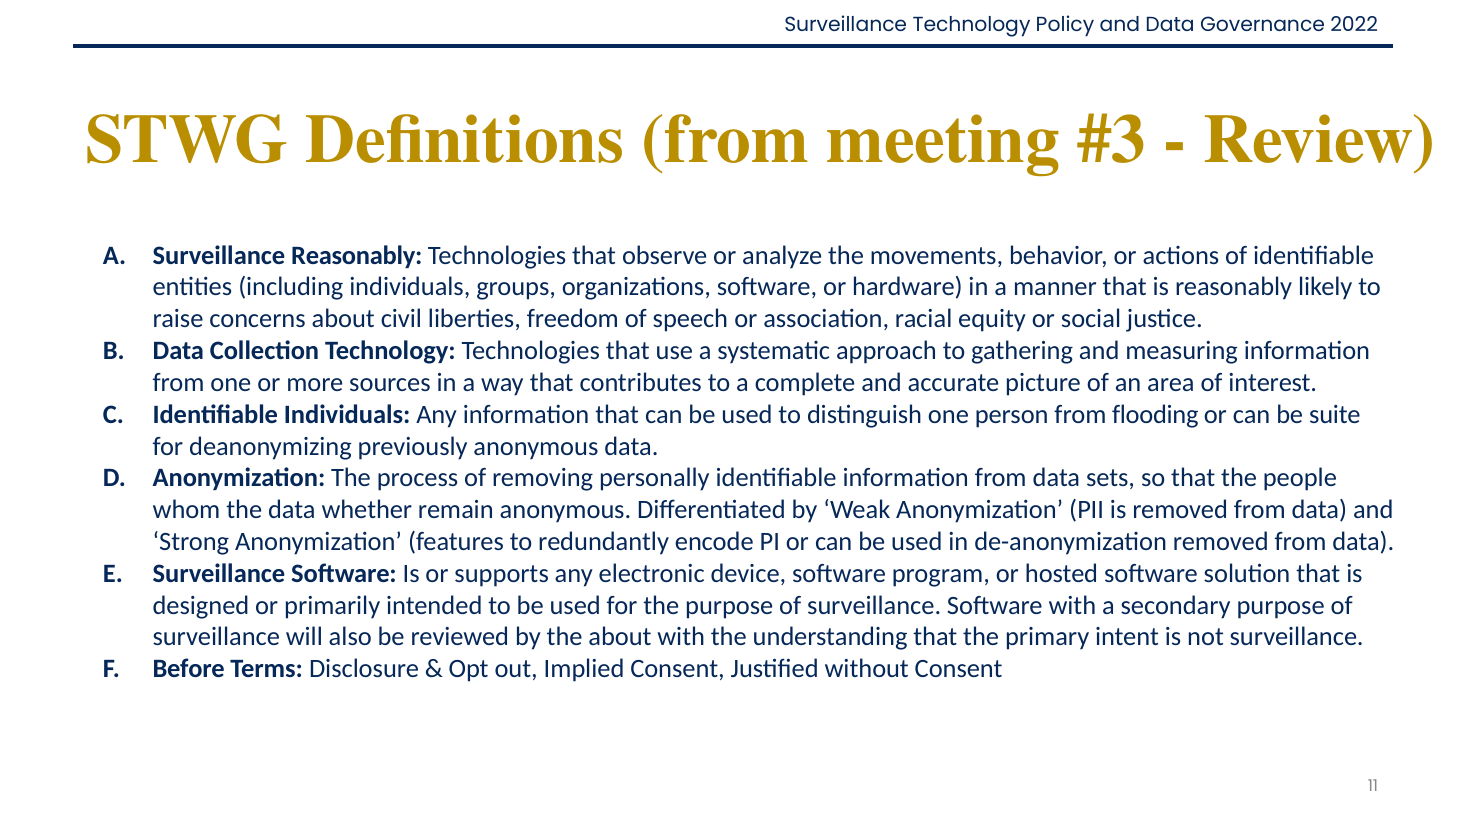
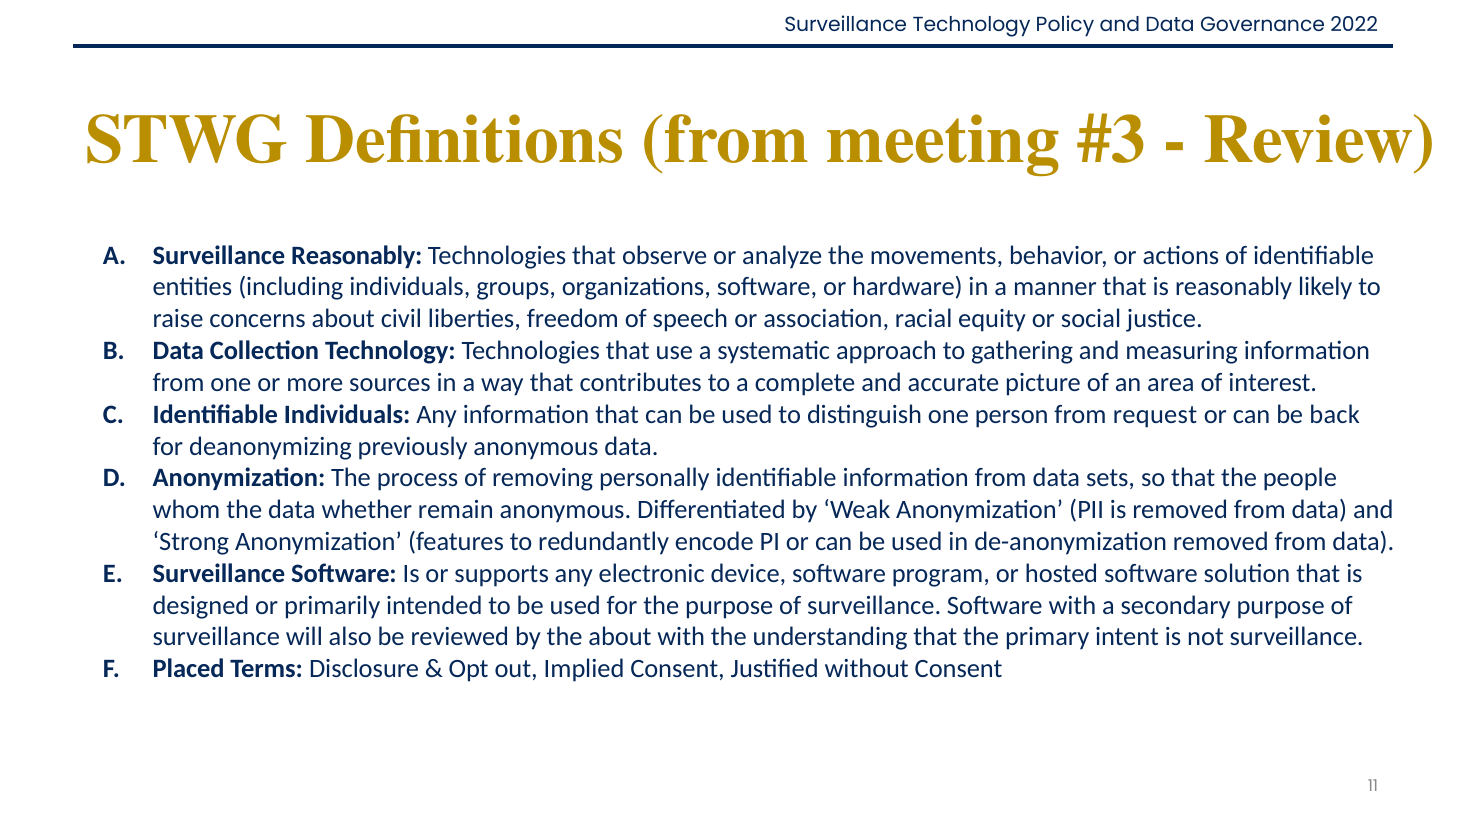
flooding: flooding -> request
suite: suite -> back
Before: Before -> Placed
